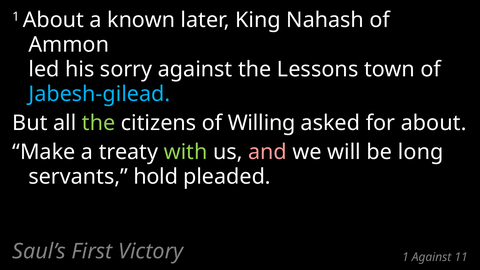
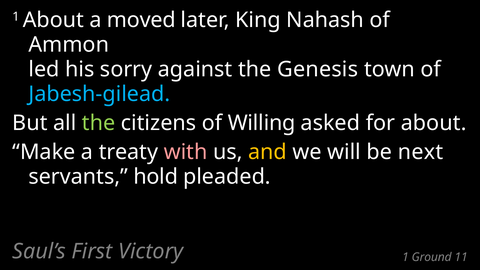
known: known -> moved
Lessons: Lessons -> Genesis
with colour: light green -> pink
and colour: pink -> yellow
long: long -> next
1 Against: Against -> Ground
